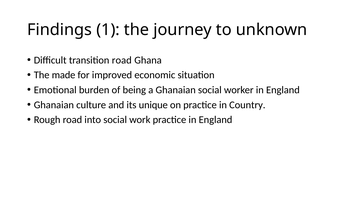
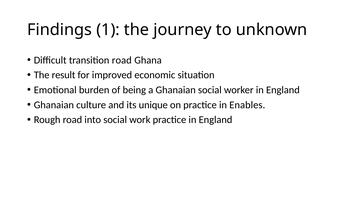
made: made -> result
Country: Country -> Enables
